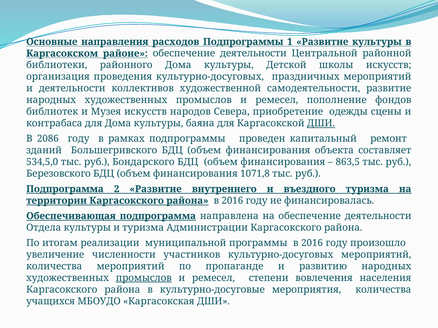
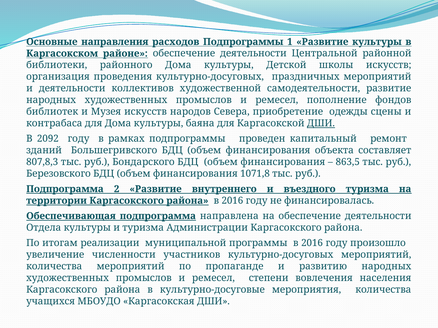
2086: 2086 -> 2092
534,5,0: 534,5,0 -> 807,8,3
промыслов at (144, 278) underline: present -> none
